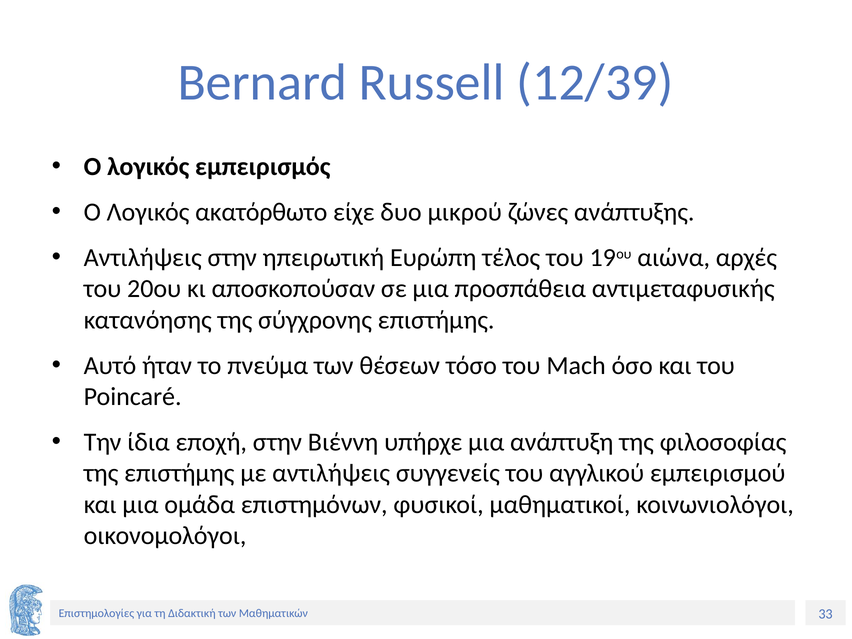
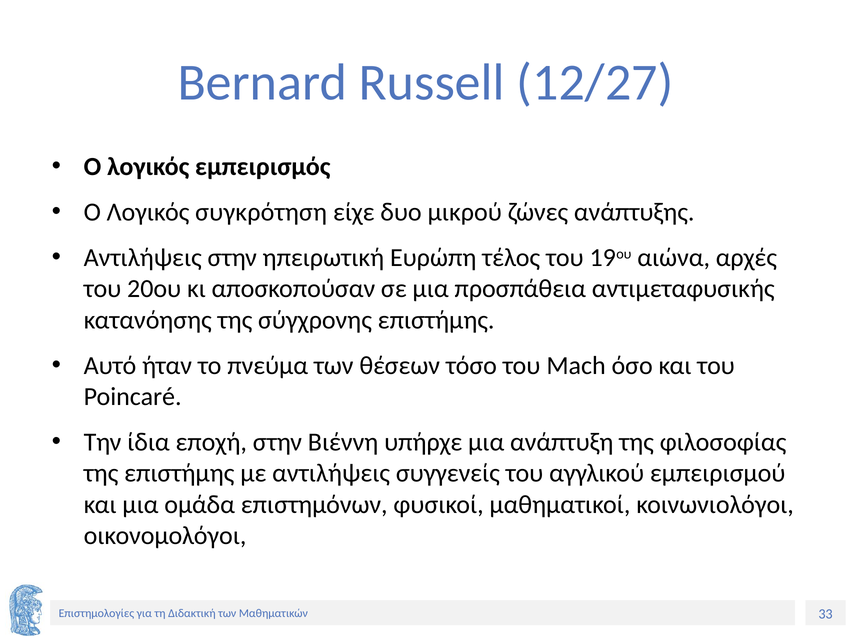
12/39: 12/39 -> 12/27
ακατόρθωτο: ακατόρθωτο -> συγκρότηση
